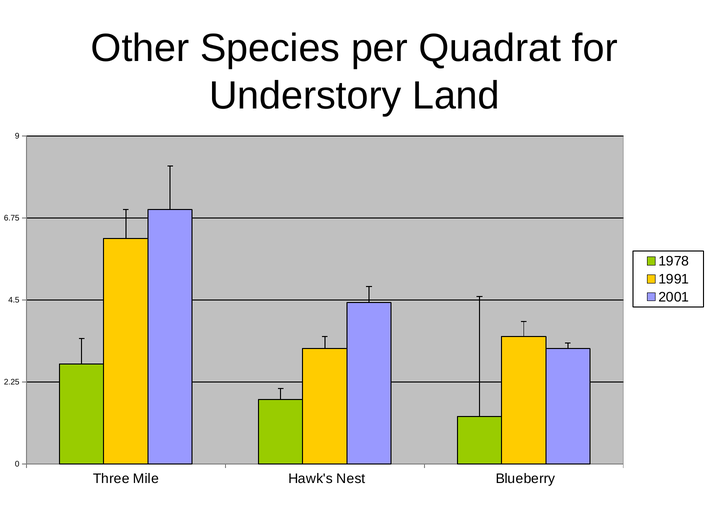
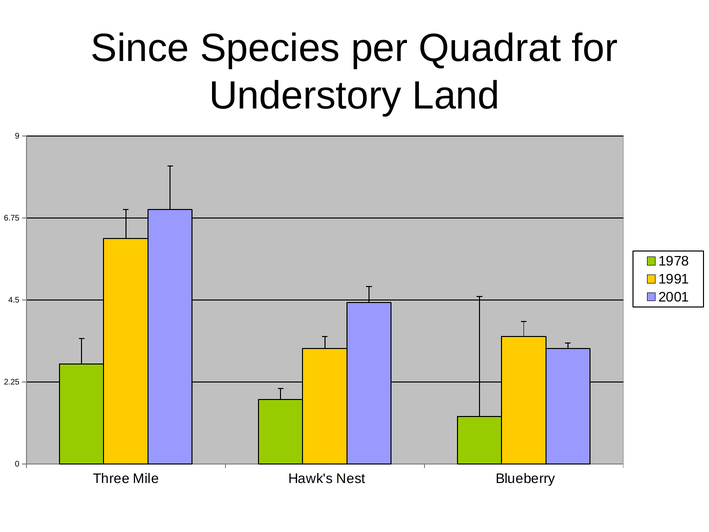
Other: Other -> Since
